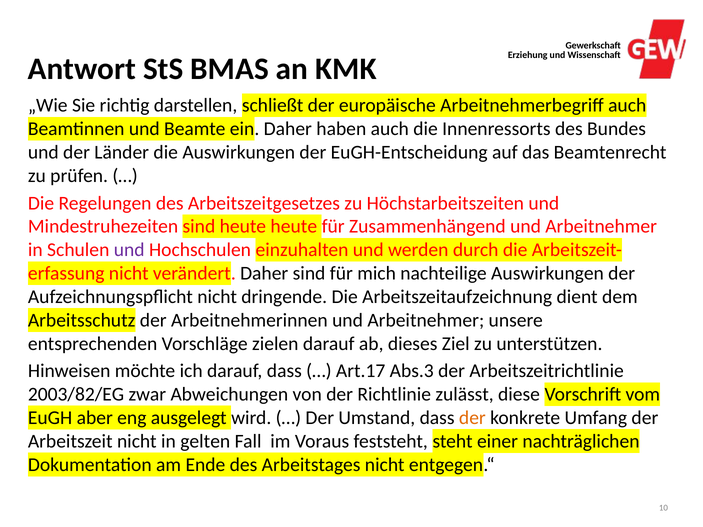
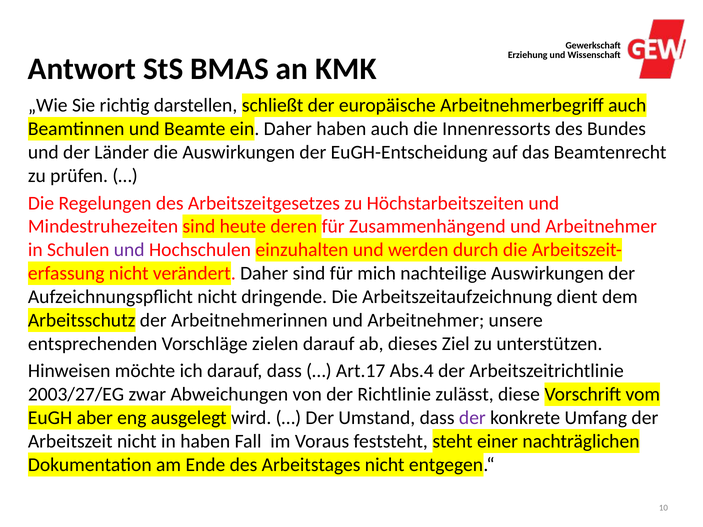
heute heute: heute -> deren
Abs.3: Abs.3 -> Abs.4
2003/82/EG: 2003/82/EG -> 2003/27/EG
der at (472, 418) colour: orange -> purple
in gelten: gelten -> haben
